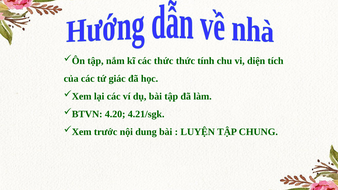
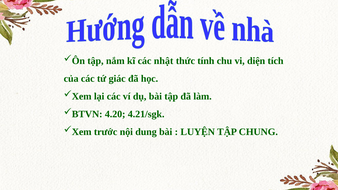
các thức: thức -> nhật
